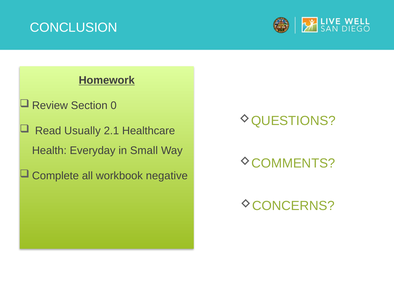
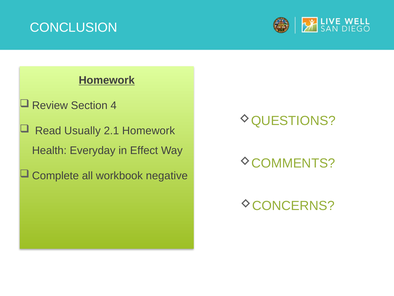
0: 0 -> 4
2.1 Healthcare: Healthcare -> Homework
Small: Small -> Effect
